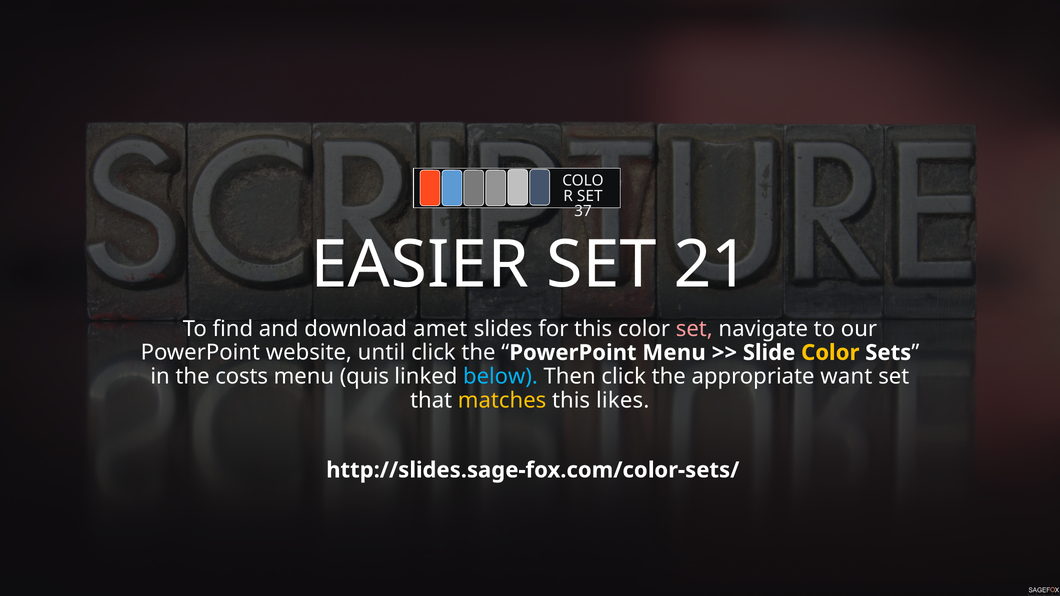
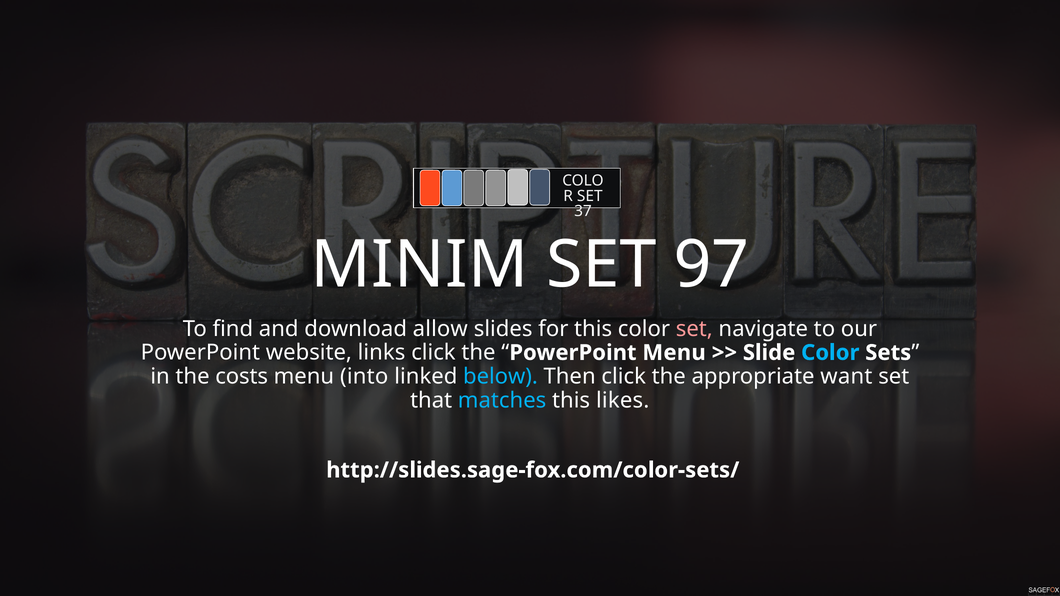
EASIER: EASIER -> MINIM
21: 21 -> 97
amet: amet -> allow
until: until -> links
Color at (830, 353) colour: yellow -> light blue
quis: quis -> into
matches colour: yellow -> light blue
